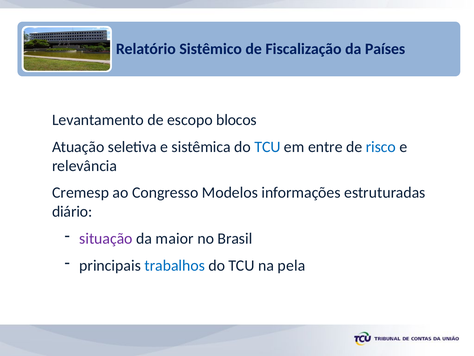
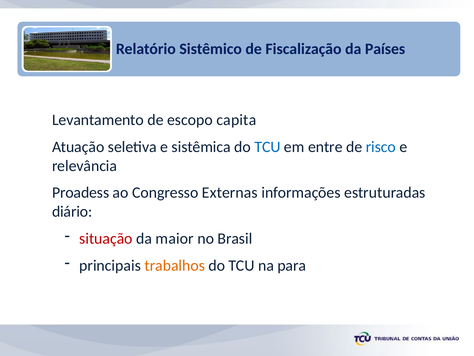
blocos: blocos -> capita
Cremesp: Cremesp -> Proadess
Modelos: Modelos -> Externas
situação colour: purple -> red
trabalhos colour: blue -> orange
pela: pela -> para
